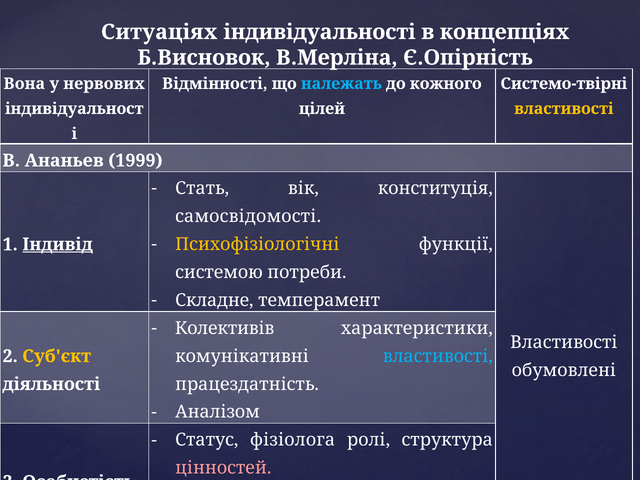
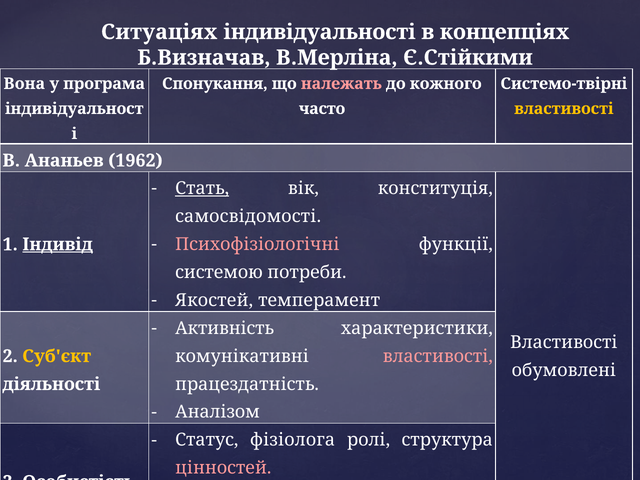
Б.Висновок: Б.Висновок -> Б.Визначав
Є.Опірність: Є.Опірність -> Є.Стійкими
нервових: нервових -> програма
Відмінності: Відмінності -> Спонукання
належать colour: light blue -> pink
цілей: цілей -> часто
1999: 1999 -> 1962
Стать underline: none -> present
Психофізіологічні colour: yellow -> pink
Складне: Складне -> Якостей
Колективів: Колективів -> Активність
властивості at (438, 356) colour: light blue -> pink
